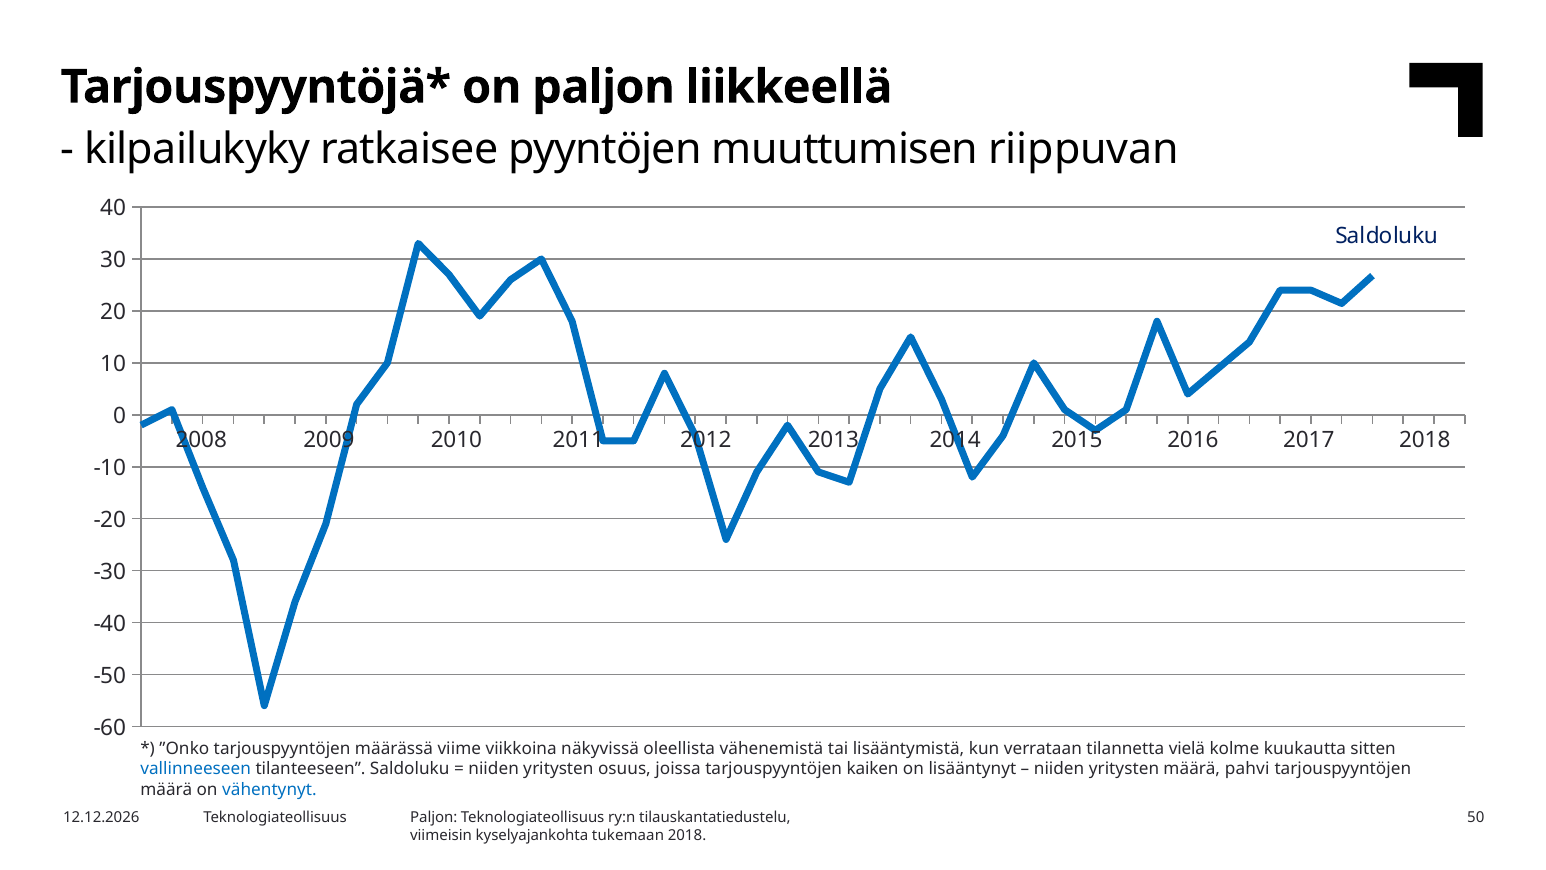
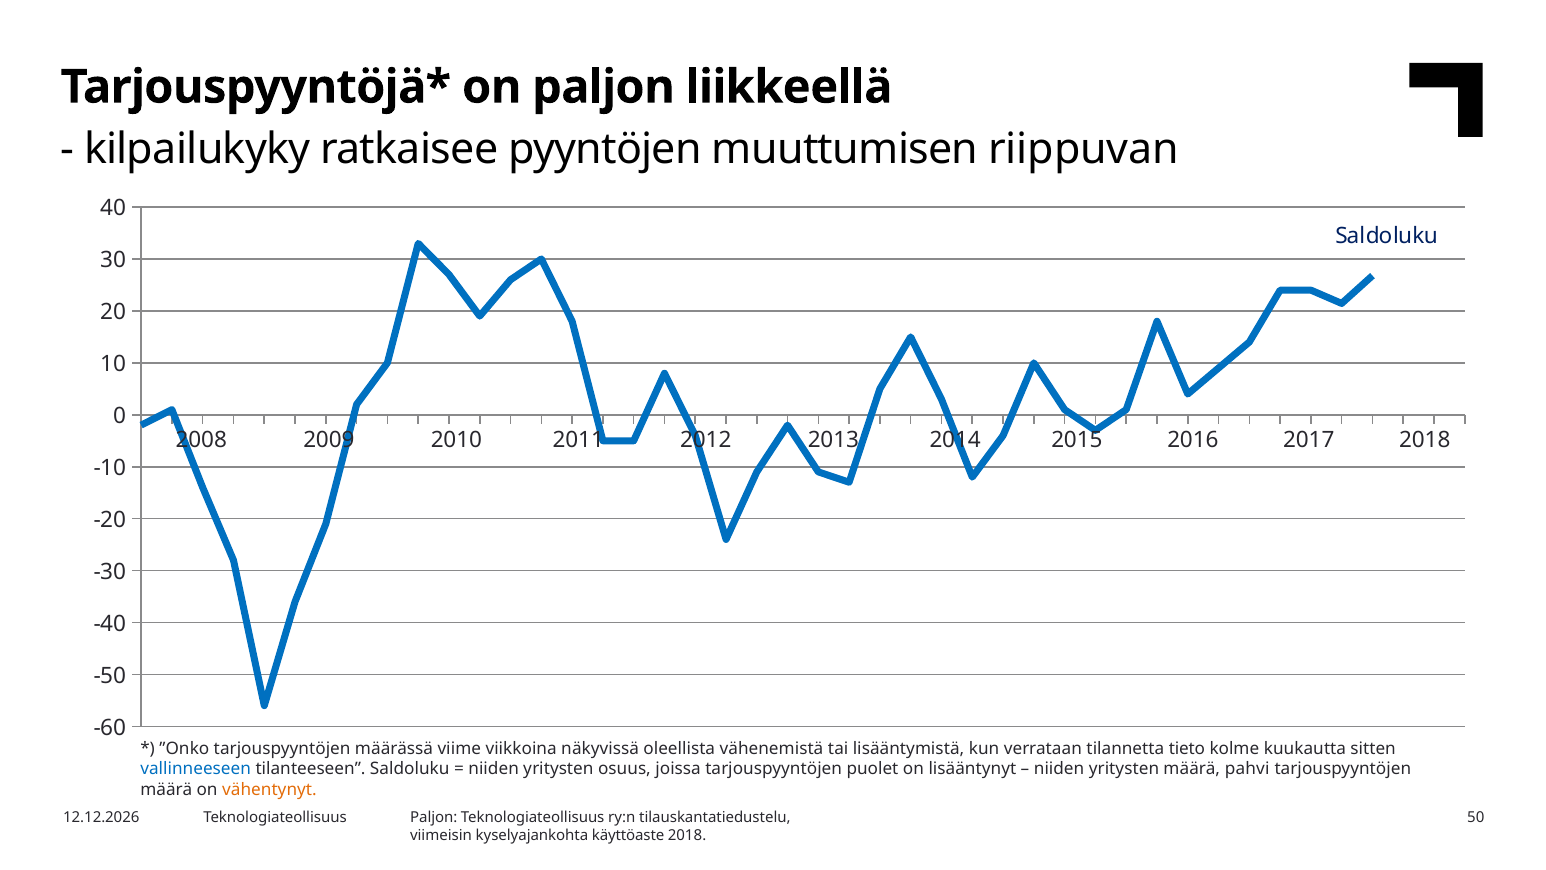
vielä: vielä -> tieto
kaiken: kaiken -> puolet
vähentynyt colour: blue -> orange
tukemaan: tukemaan -> käyttöaste
